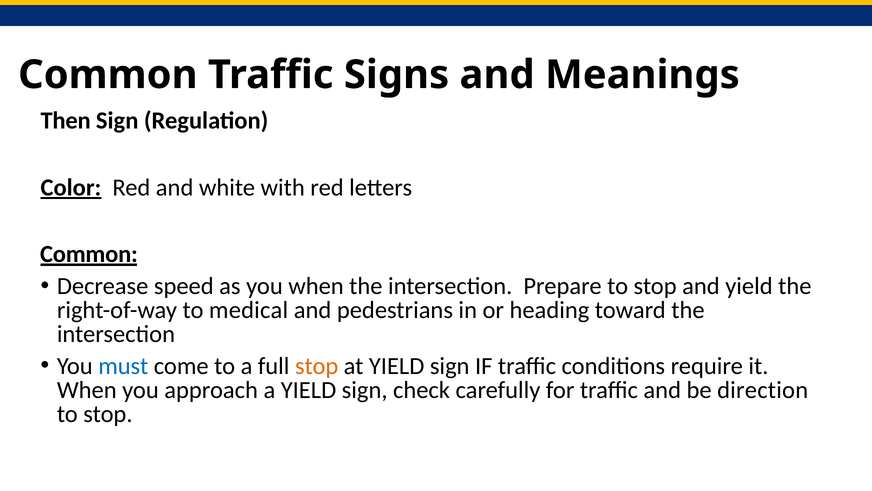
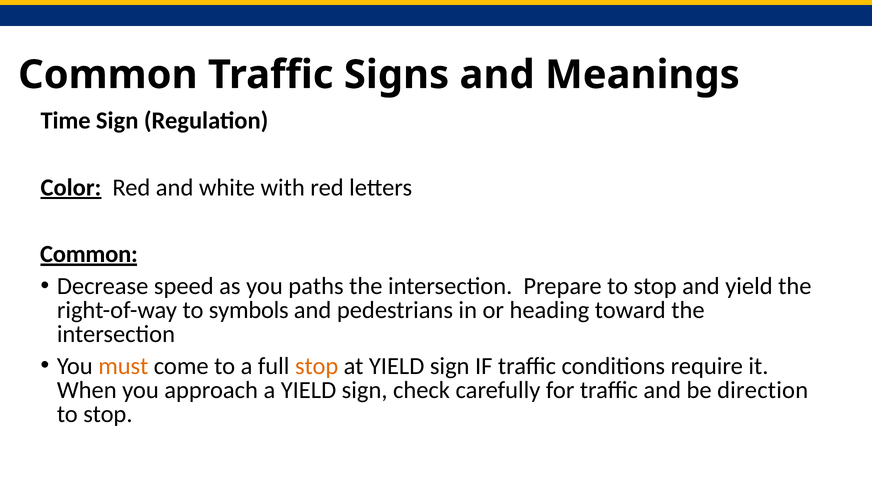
Then: Then -> Time
you when: when -> paths
medical: medical -> symbols
must colour: blue -> orange
